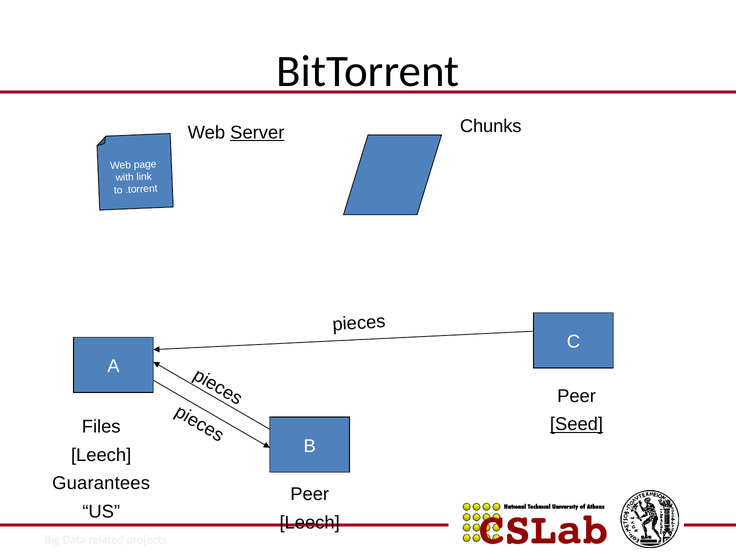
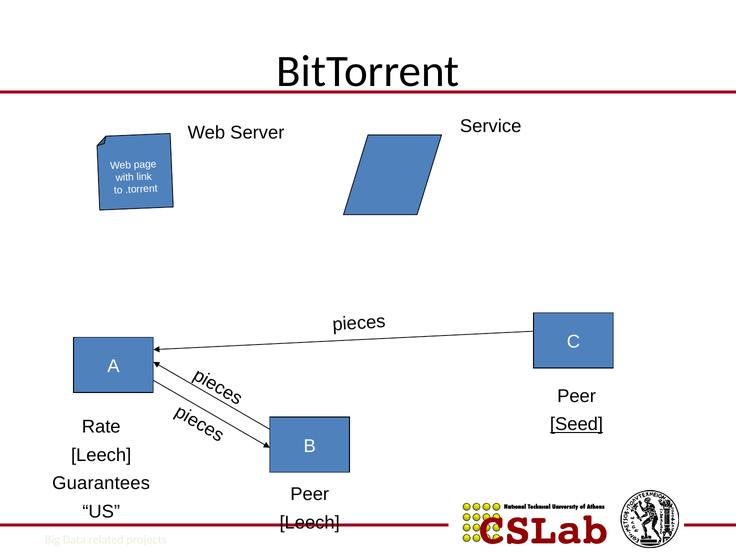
Chunks: Chunks -> Service
Server underline: present -> none
Files: Files -> Rate
